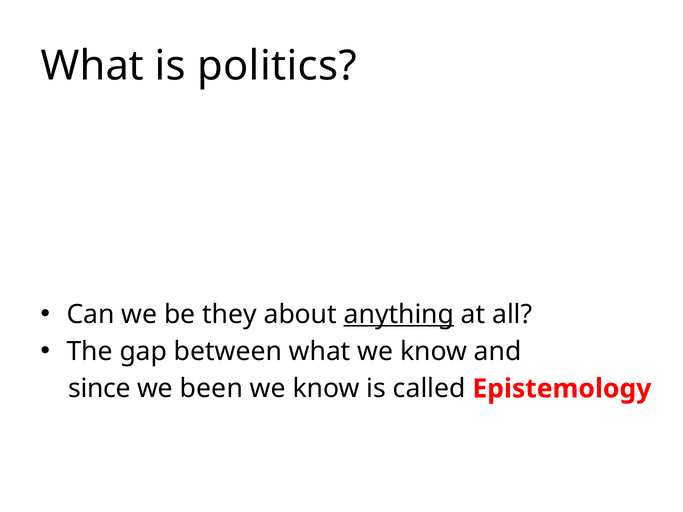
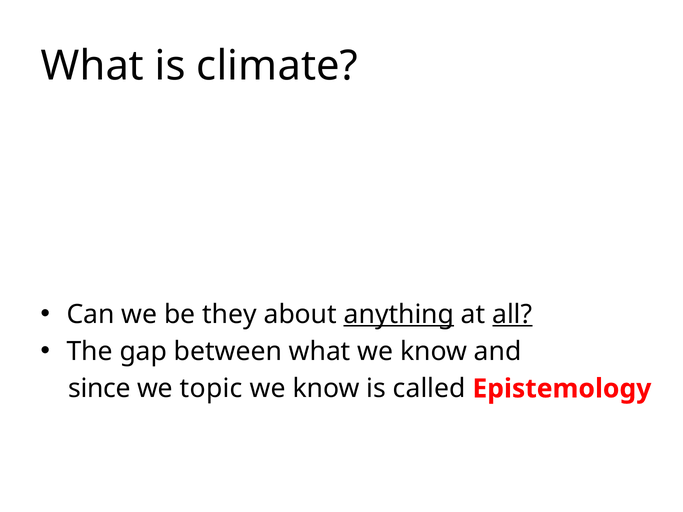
politics: politics -> climate
all underline: none -> present
been: been -> topic
